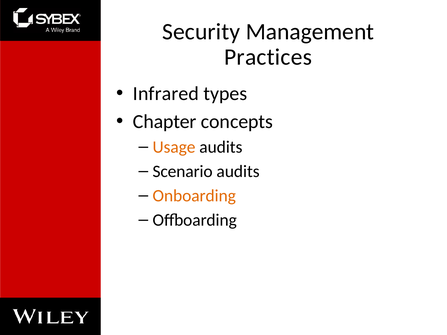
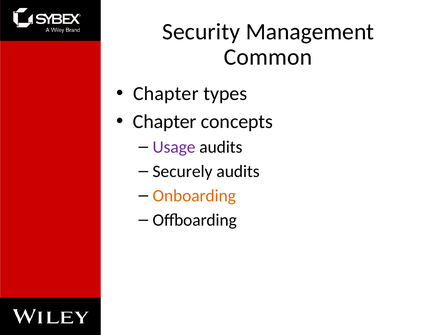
Practices: Practices -> Common
Infrared at (166, 94): Infrared -> Chapter
Usage colour: orange -> purple
Scenario: Scenario -> Securely
